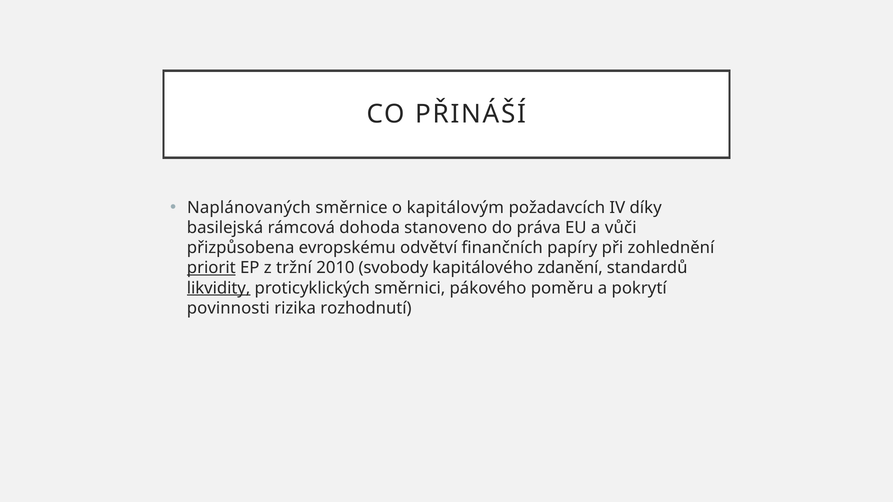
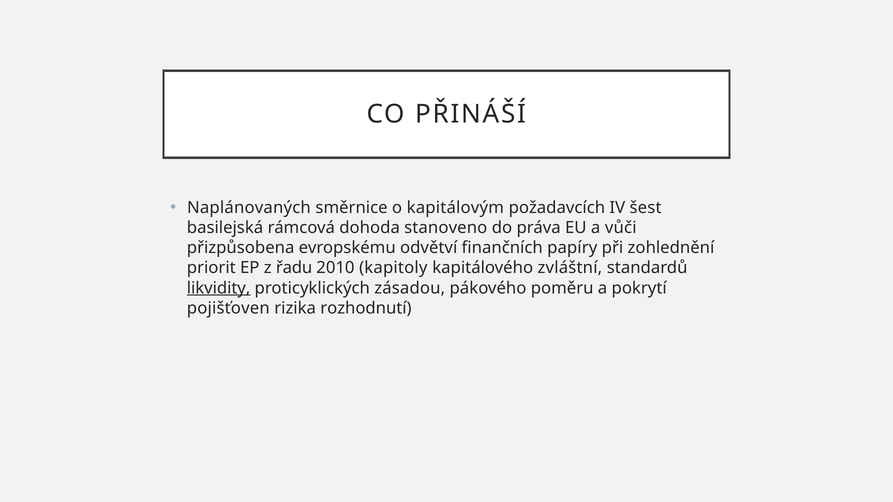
díky: díky -> šest
priorit underline: present -> none
tržní: tržní -> řadu
svobody: svobody -> kapitoly
zdanění: zdanění -> zvláštní
směrnici: směrnici -> zásadou
povinnosti: povinnosti -> pojišťoven
